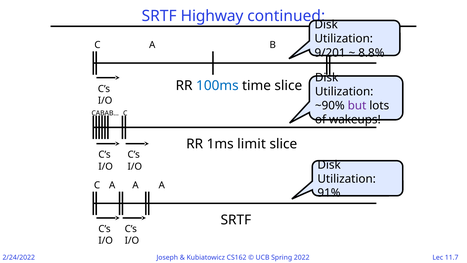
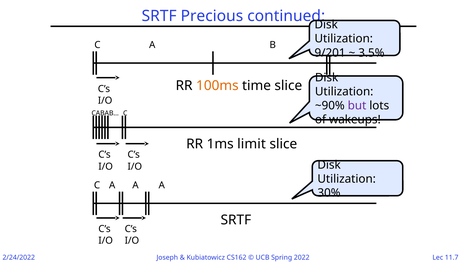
Highway: Highway -> Precious
8.8%: 8.8% -> 3.5%
100ms colour: blue -> orange
91%: 91% -> 30%
